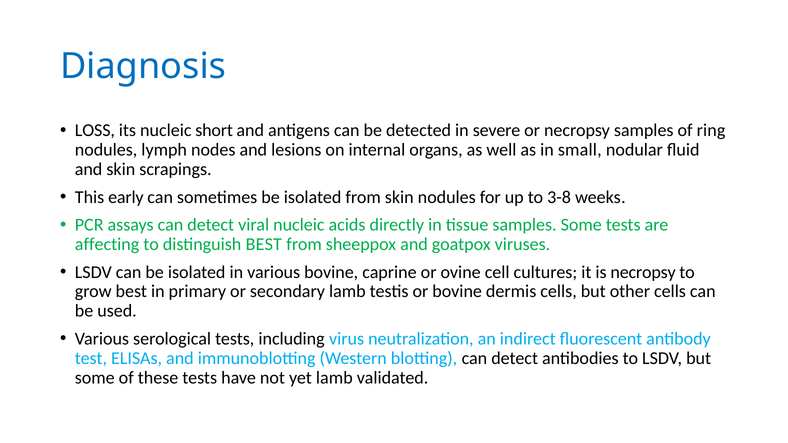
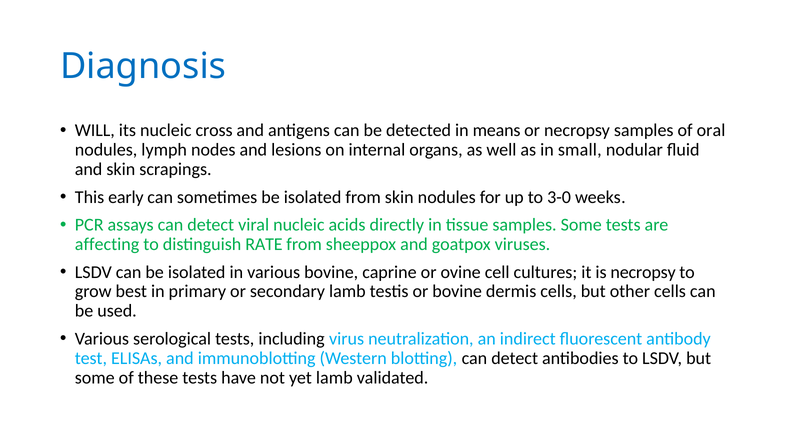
LOSS: LOSS -> WILL
short: short -> cross
severe: severe -> means
ring: ring -> oral
3-8: 3-8 -> 3-0
distinguish BEST: BEST -> RATE
